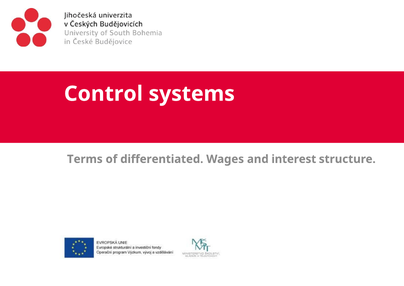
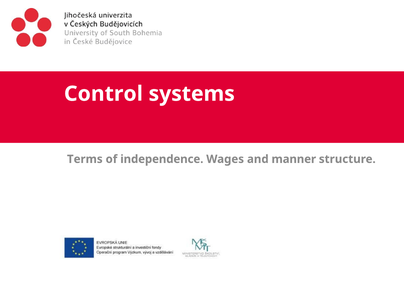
differentiated: differentiated -> independence
interest: interest -> manner
